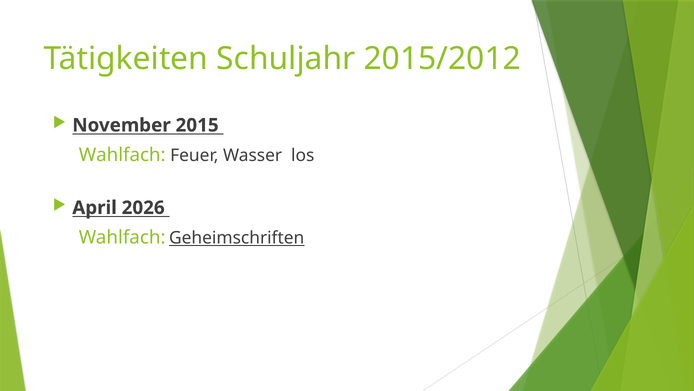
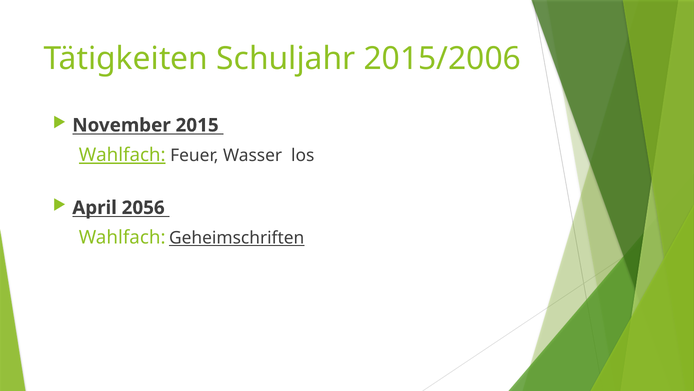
2015/2012: 2015/2012 -> 2015/2006
Wahlfach at (122, 155) underline: none -> present
2026: 2026 -> 2056
